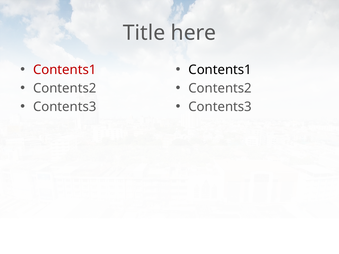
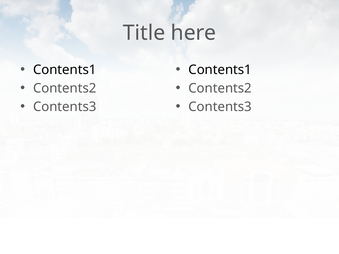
Contents1 at (65, 70) colour: red -> black
